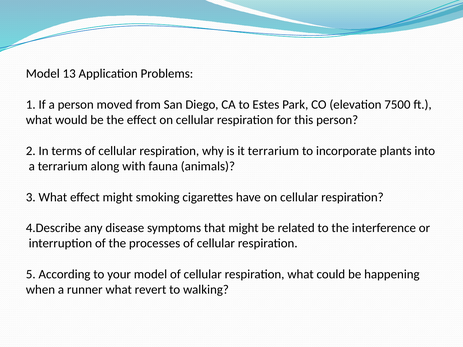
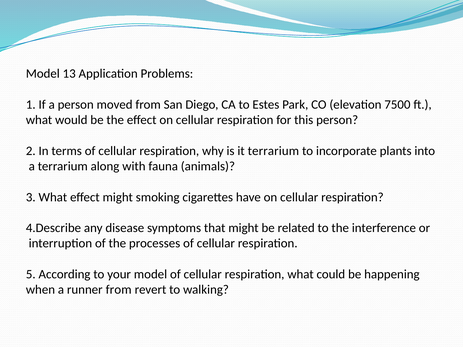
runner what: what -> from
